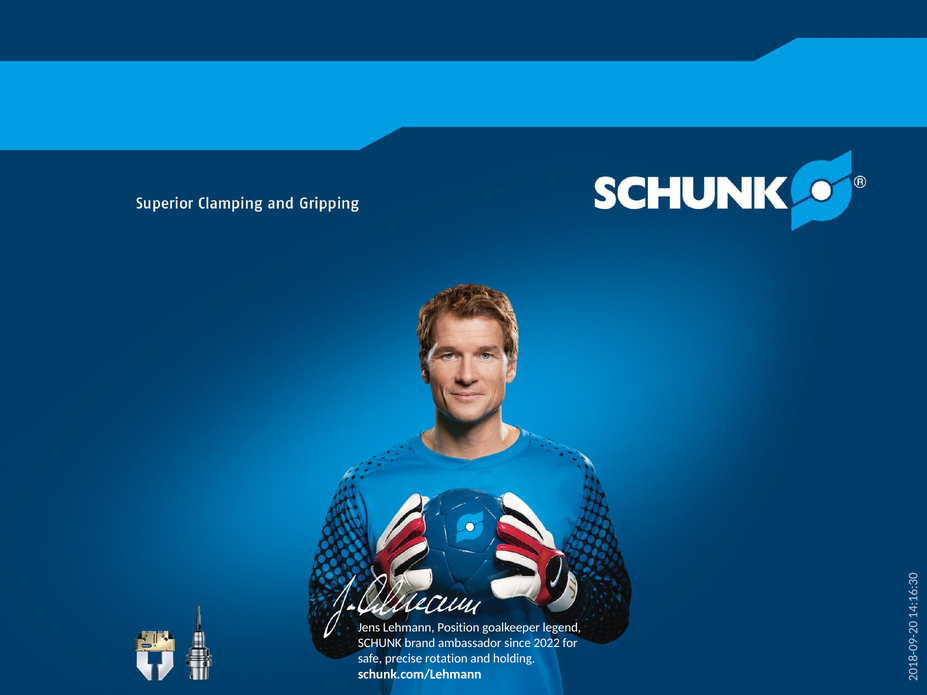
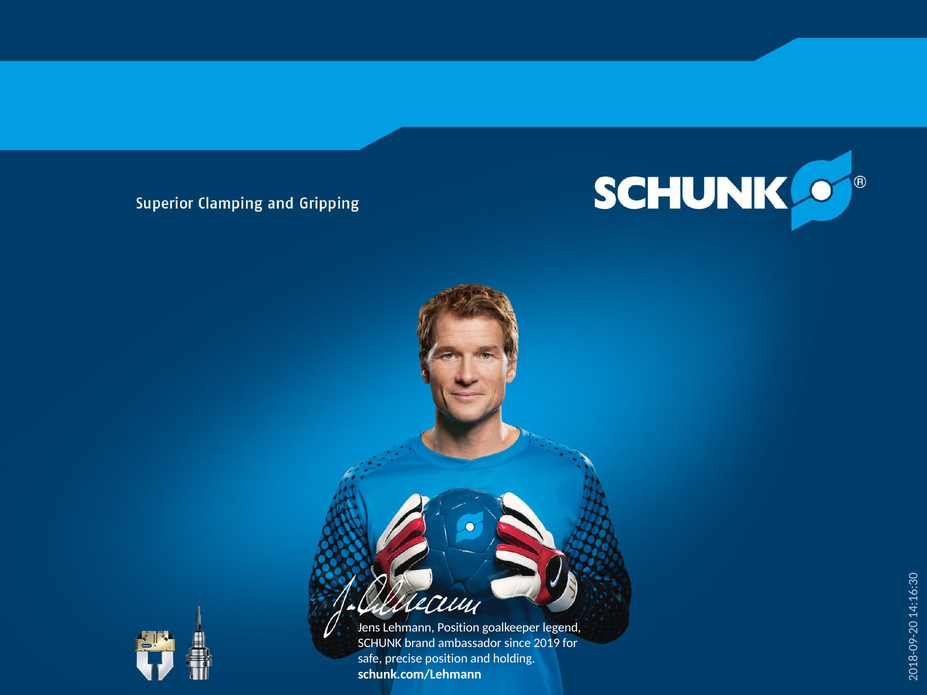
2022: 2022 -> 2019
precise rotation: rotation -> position
